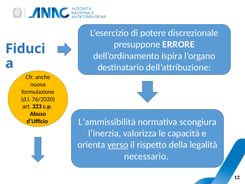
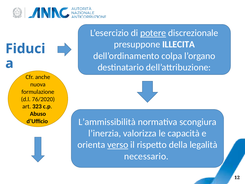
potere underline: none -> present
ERRORE: ERRORE -> ILLECITA
ispira: ispira -> colpa
